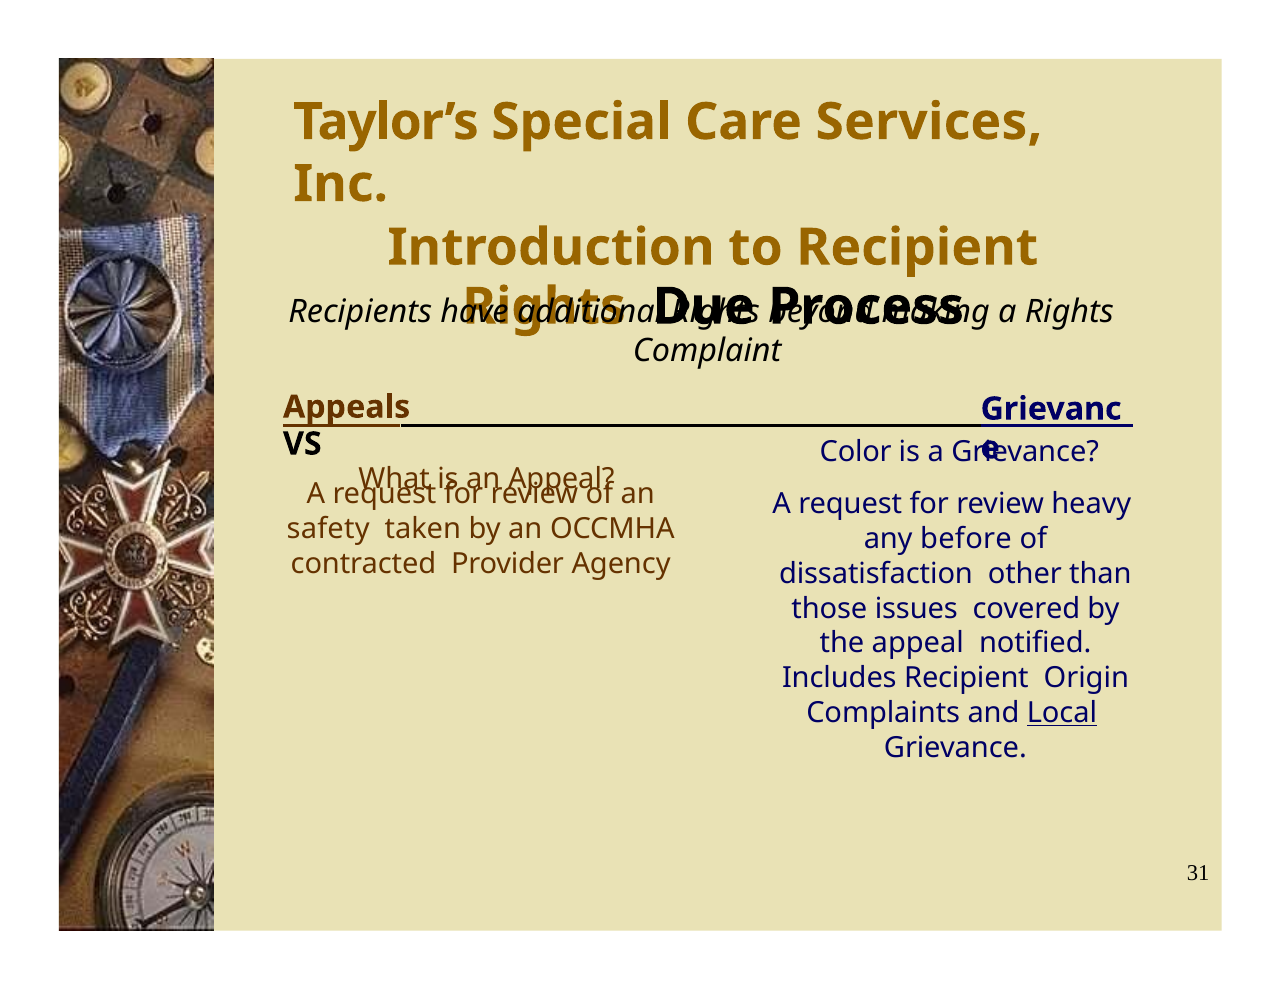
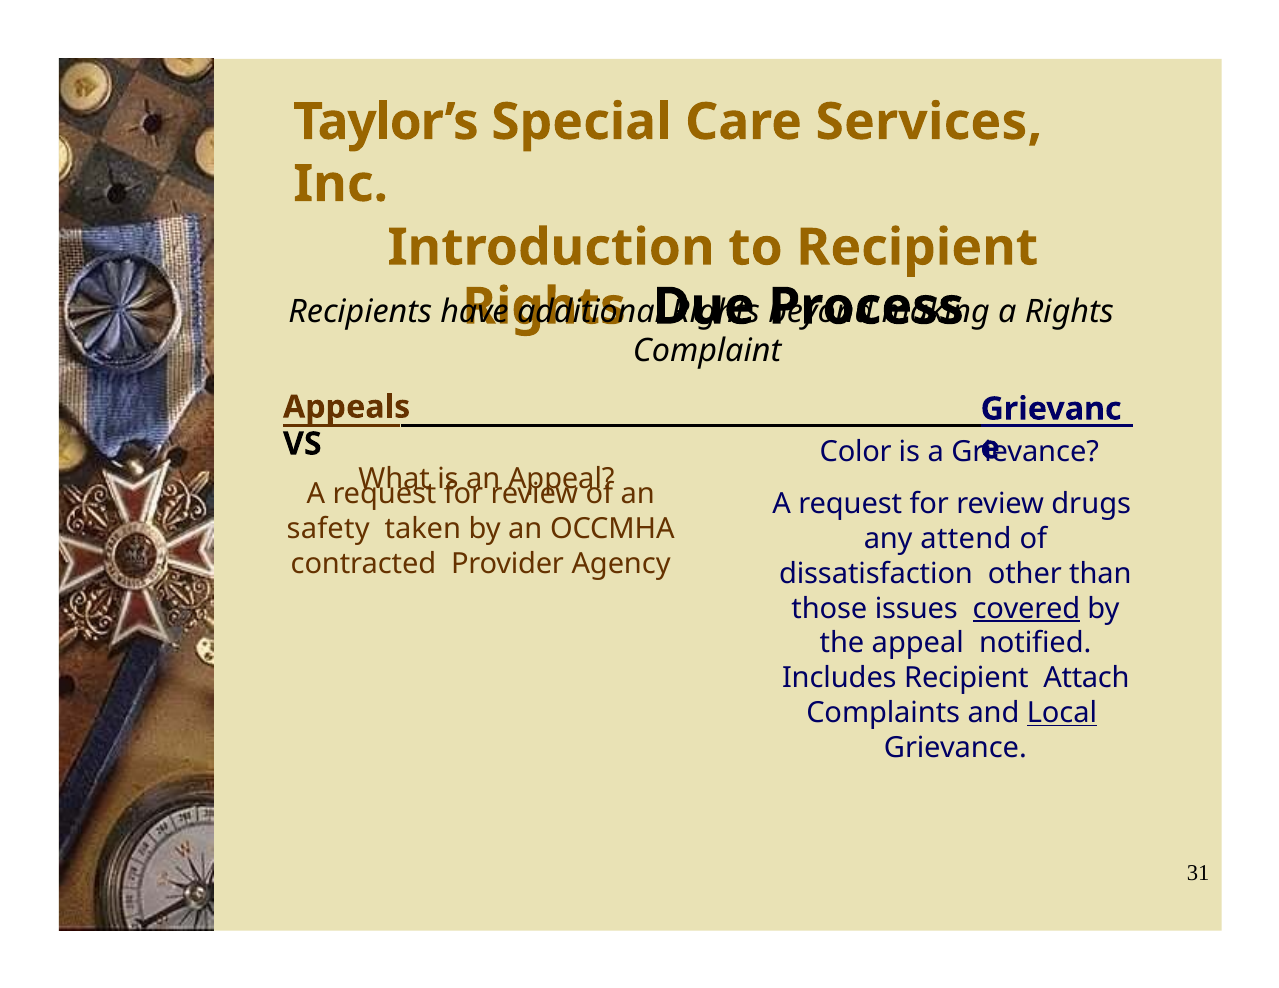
heavy: heavy -> drugs
before: before -> attend
covered underline: none -> present
Origin: Origin -> Attach
